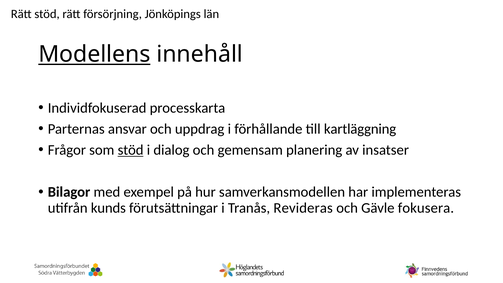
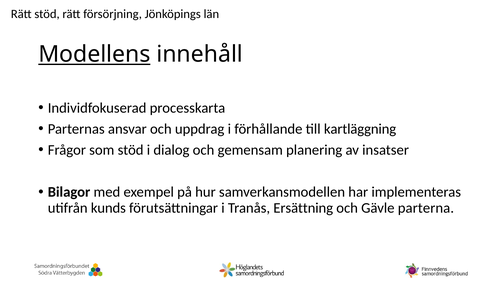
stöd at (131, 150) underline: present -> none
Revideras: Revideras -> Ersättning
fokusera: fokusera -> parterna
